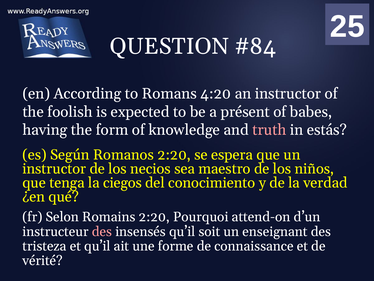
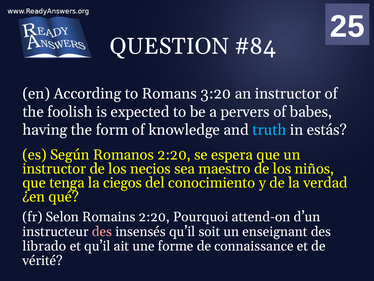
4:20: 4:20 -> 3:20
présent: présent -> pervers
truth colour: pink -> light blue
tristeza: tristeza -> librado
